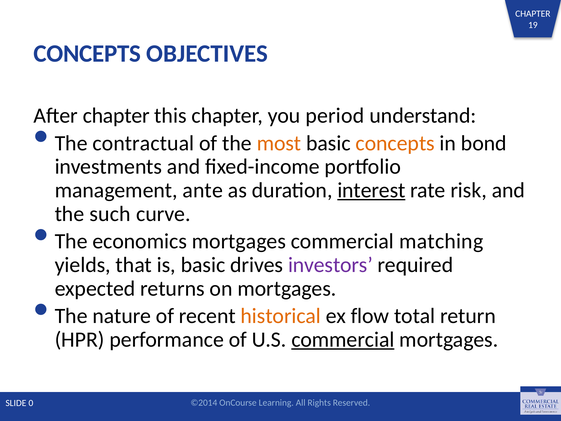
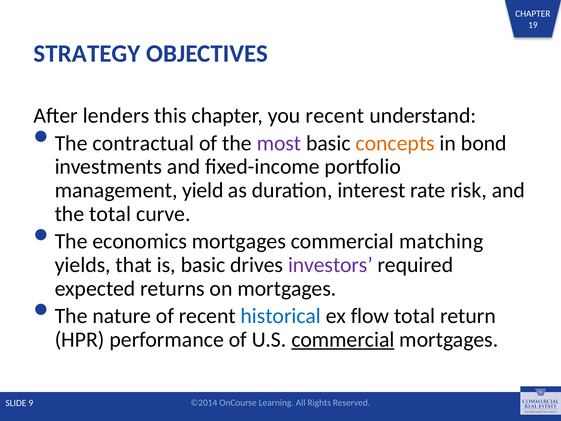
CONCEPTS at (87, 54): CONCEPTS -> STRATEGY
After chapter: chapter -> lenders
you period: period -> recent
most colour: orange -> purple
ante: ante -> yield
interest underline: present -> none
the such: such -> total
historical colour: orange -> blue
0: 0 -> 9
